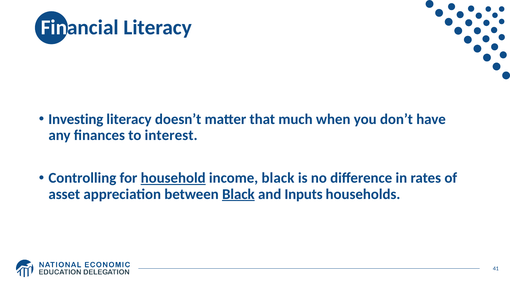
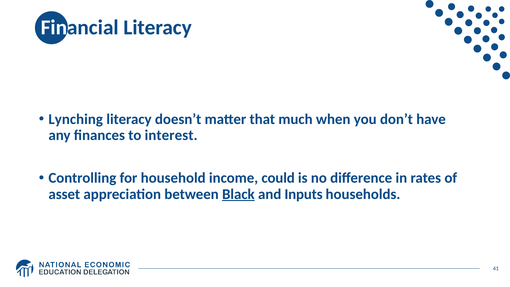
Investing: Investing -> Lynching
household underline: present -> none
income black: black -> could
